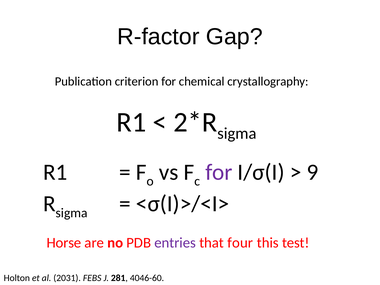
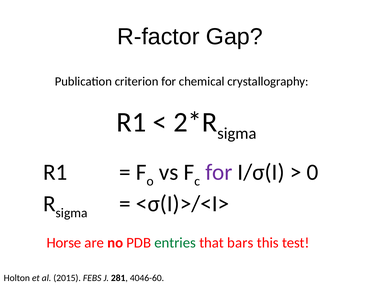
9: 9 -> 0
entries colour: purple -> green
four: four -> bars
2031: 2031 -> 2015
